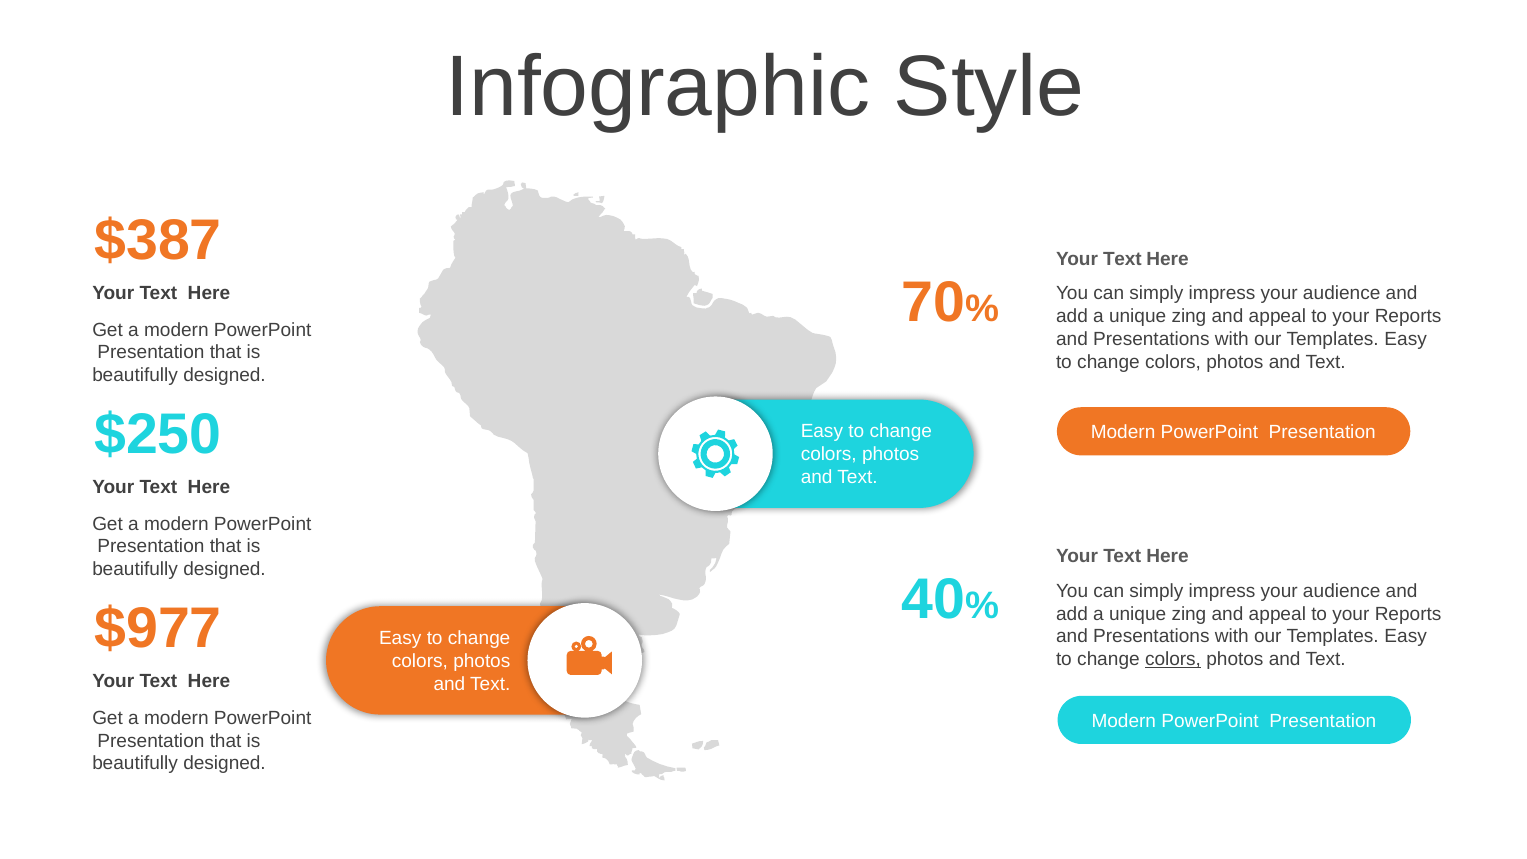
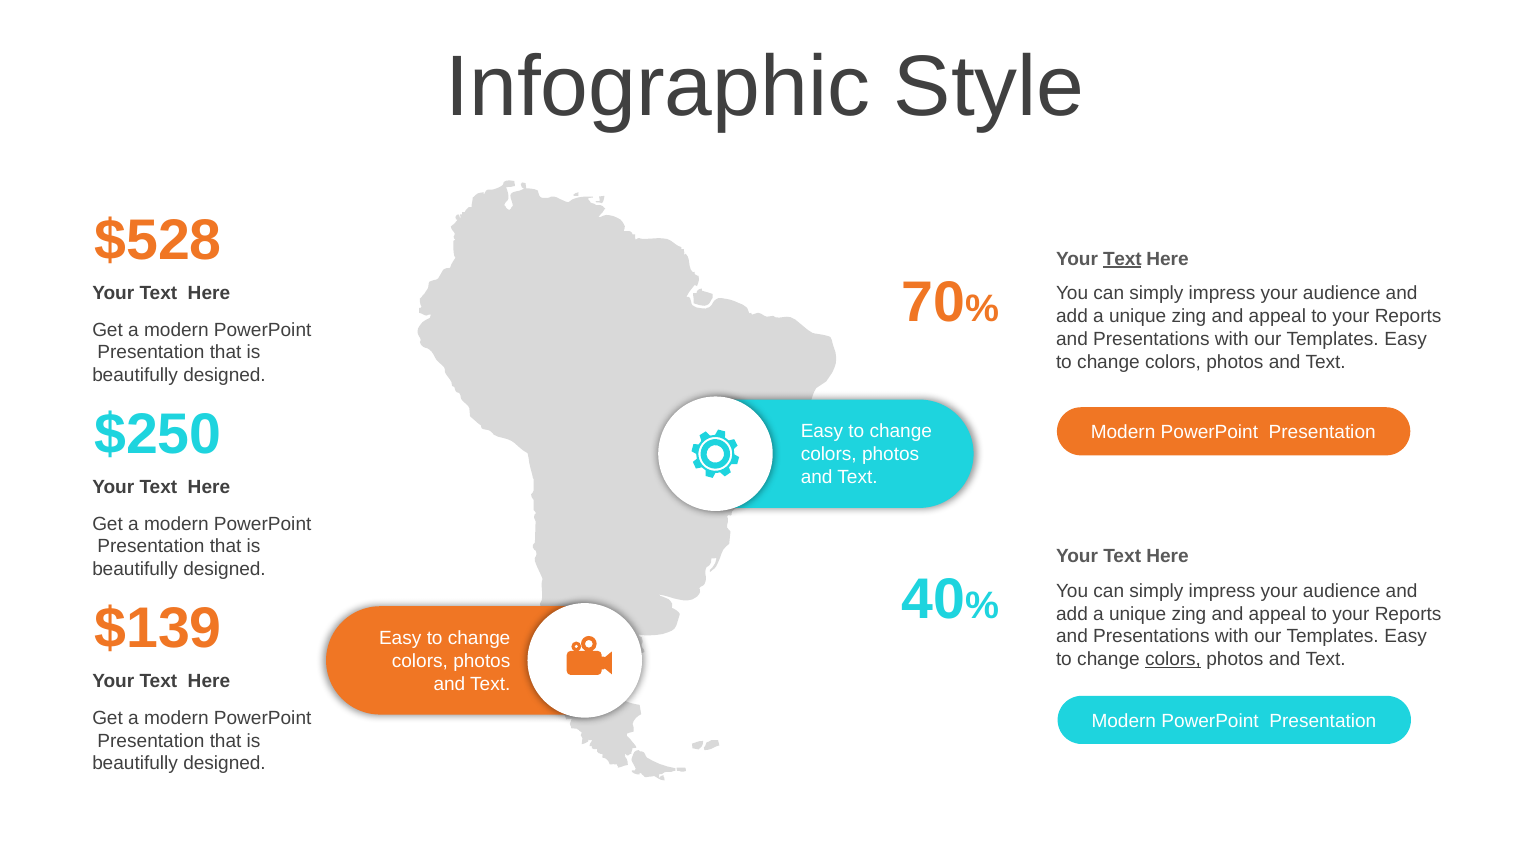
$387: $387 -> $528
Text at (1122, 259) underline: none -> present
$977: $977 -> $139
